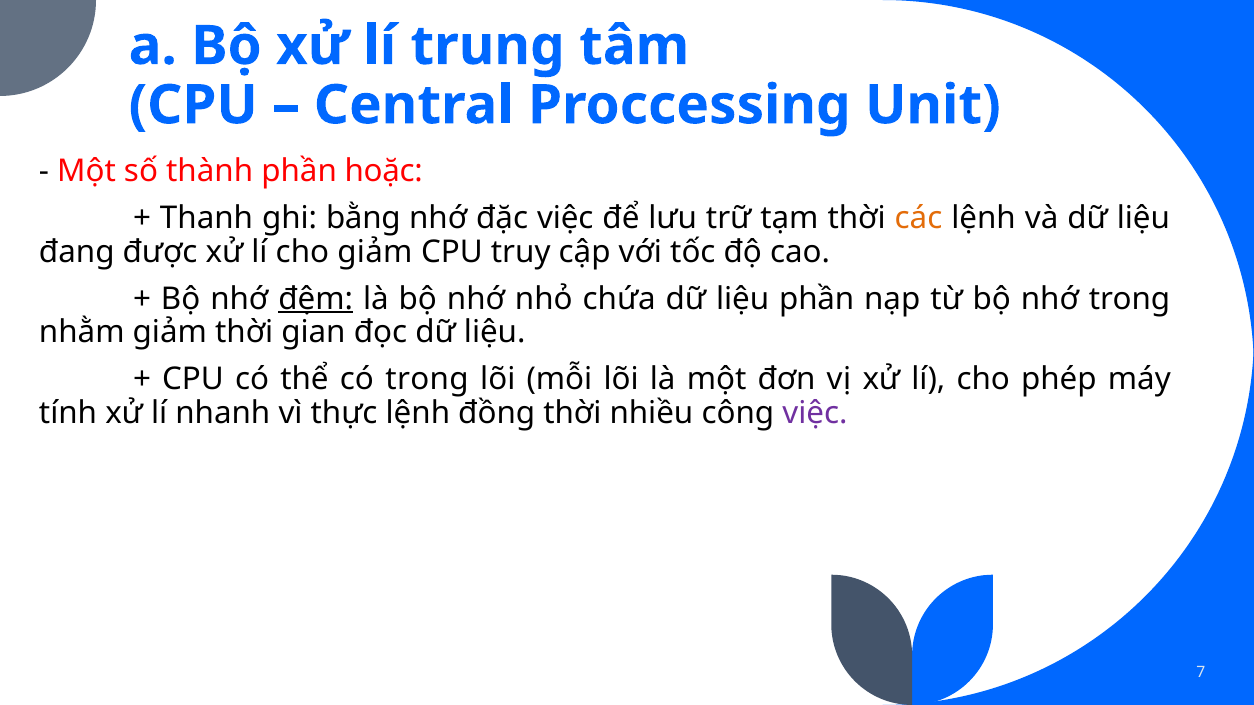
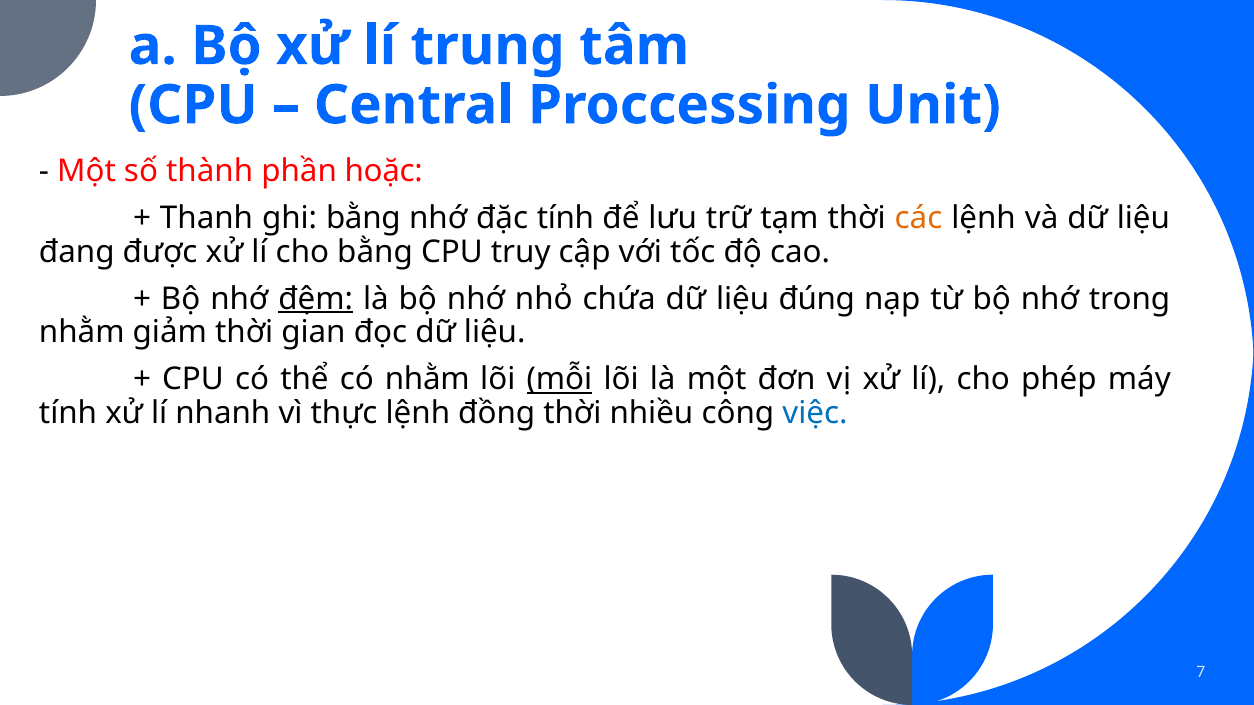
đặc việc: việc -> tính
cho giảm: giảm -> bằng
liệu phần: phần -> đúng
có trong: trong -> nhằm
mỗi underline: none -> present
việc at (815, 414) colour: purple -> blue
